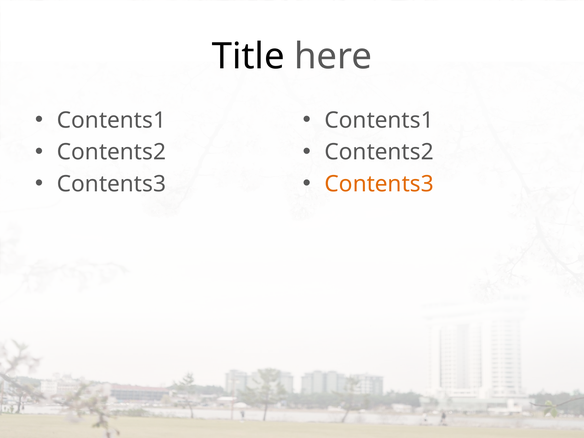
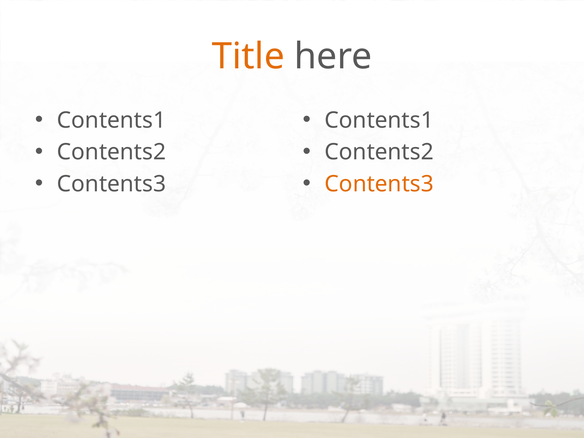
Title colour: black -> orange
